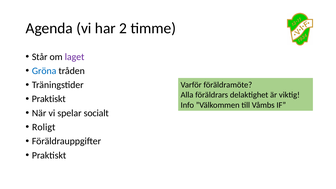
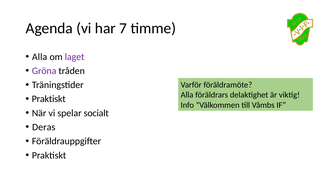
2: 2 -> 7
Står at (40, 57): Står -> Alla
Gröna colour: blue -> purple
Roligt: Roligt -> Deras
